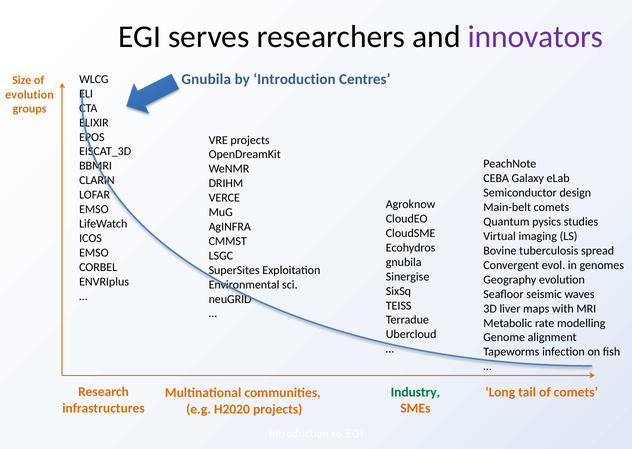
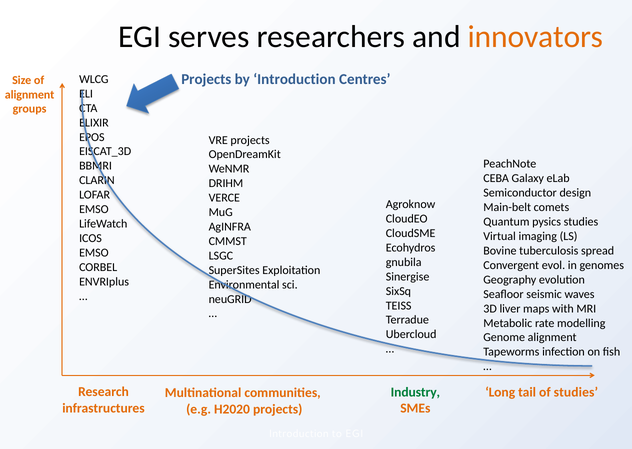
innovators colour: purple -> orange
Gnubila at (206, 79): Gnubila -> Projects
evolution at (29, 94): evolution -> alignment
of comets: comets -> studies
